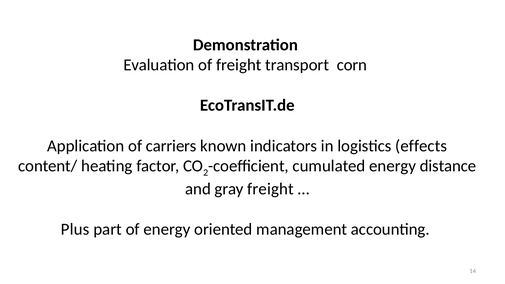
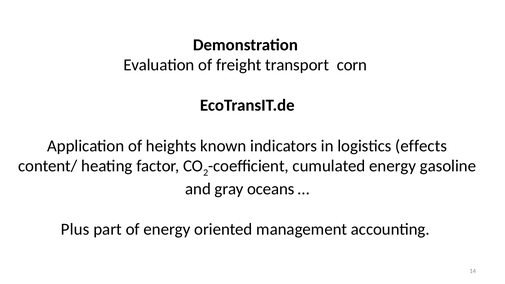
carriers: carriers -> heights
distance: distance -> gasoline
gray freight: freight -> oceans
